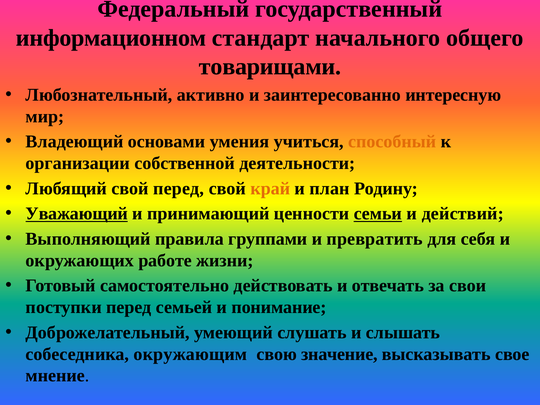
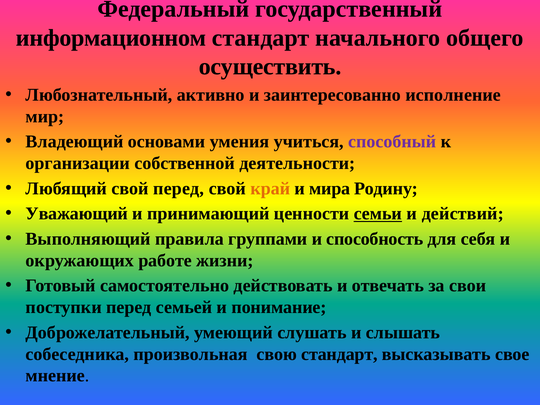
товарищами: товарищами -> осуществить
интересную: интересную -> исполнение
способный colour: orange -> purple
план: план -> мира
Уважающий underline: present -> none
превратить: превратить -> способность
окружающим: окружающим -> произвольная
свою значение: значение -> стандарт
